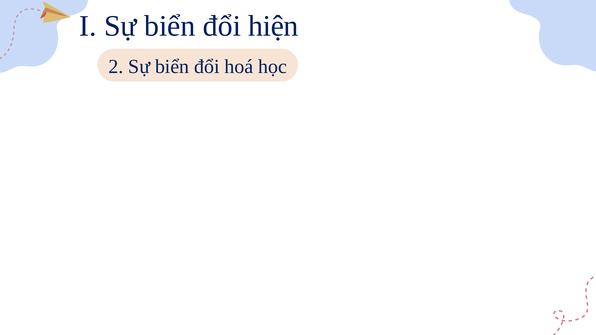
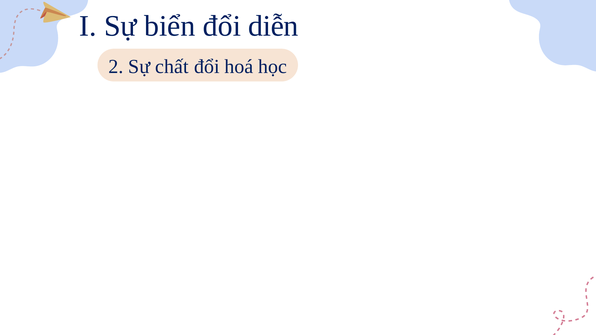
hiện: hiện -> diễn
2 Sự biển: biển -> chất
